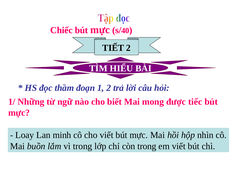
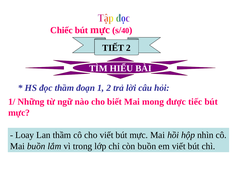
Lan minh: minh -> thầm
còn trong: trong -> buồn
